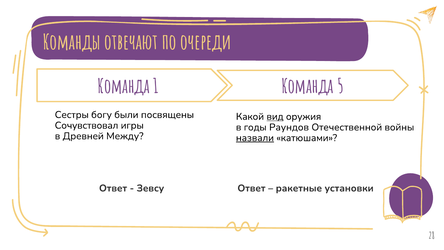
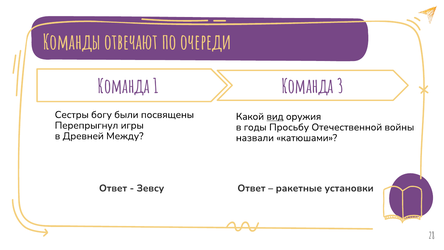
5: 5 -> 3
Сочувствовал: Сочувствовал -> Перепрыгнул
Раундов: Раундов -> Просьбу
назвали underline: present -> none
